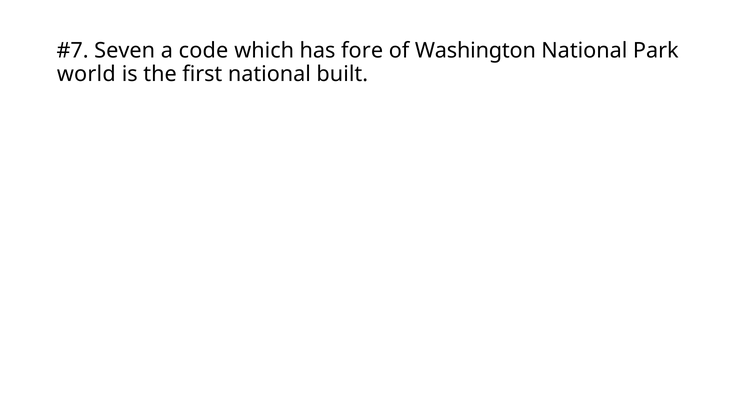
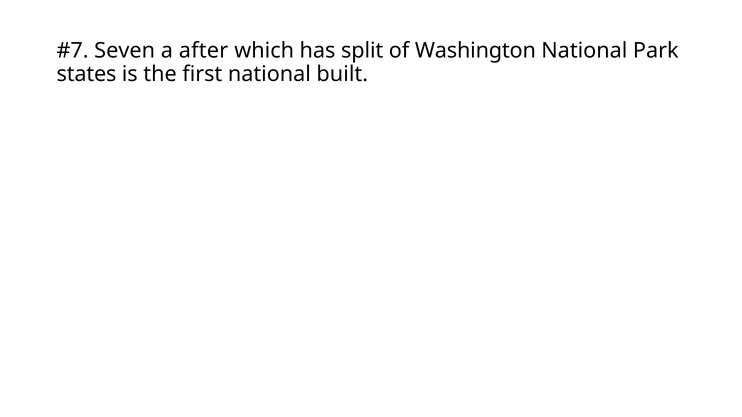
code: code -> after
fore: fore -> split
world: world -> states
